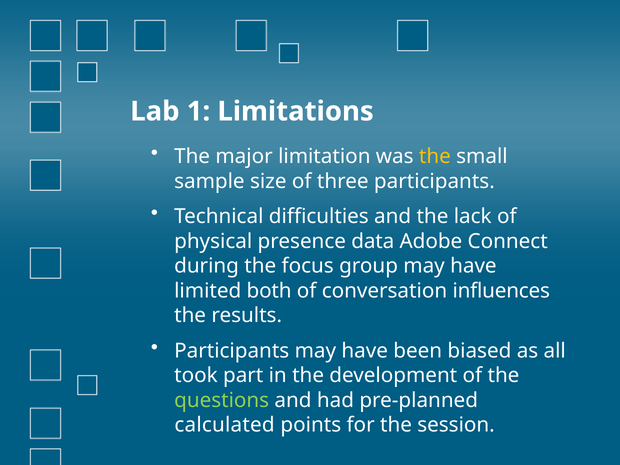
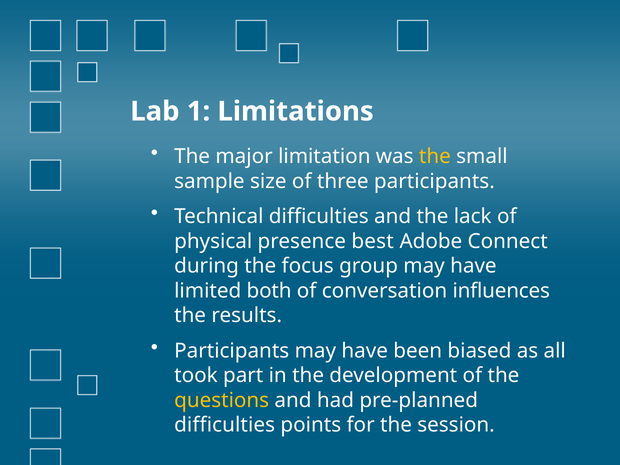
data: data -> best
questions colour: light green -> yellow
calculated at (225, 425): calculated -> difficulties
